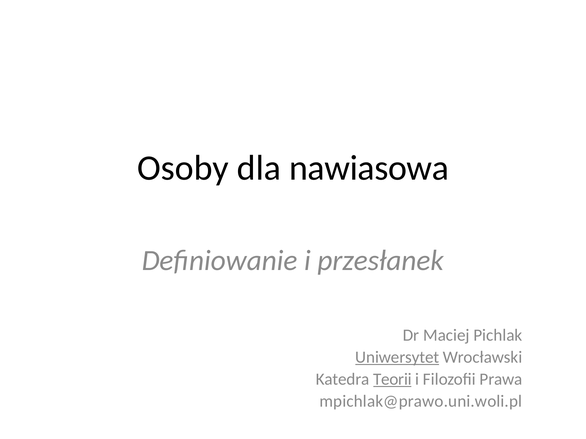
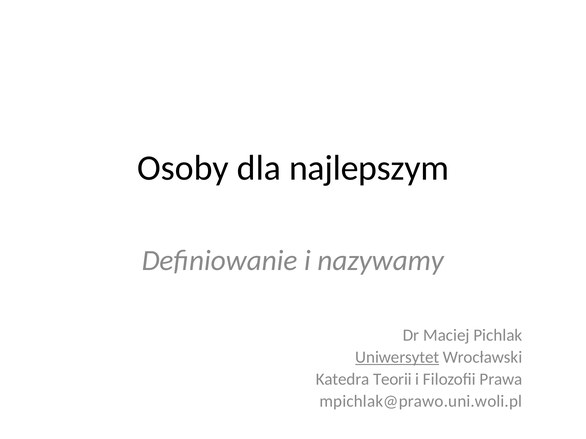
nawiasowa: nawiasowa -> najlepszym
przesłanek: przesłanek -> nazywamy
Teorii underline: present -> none
